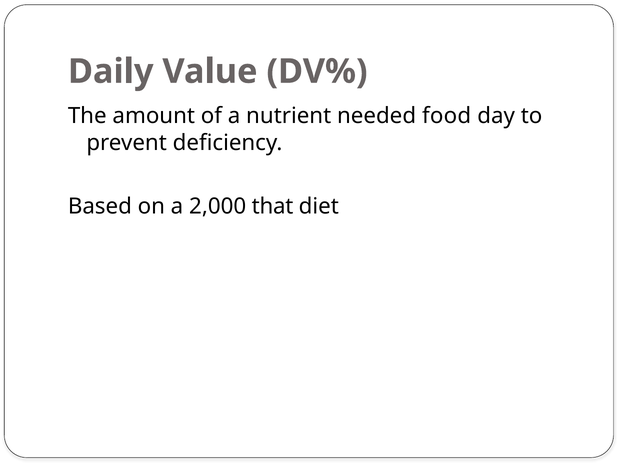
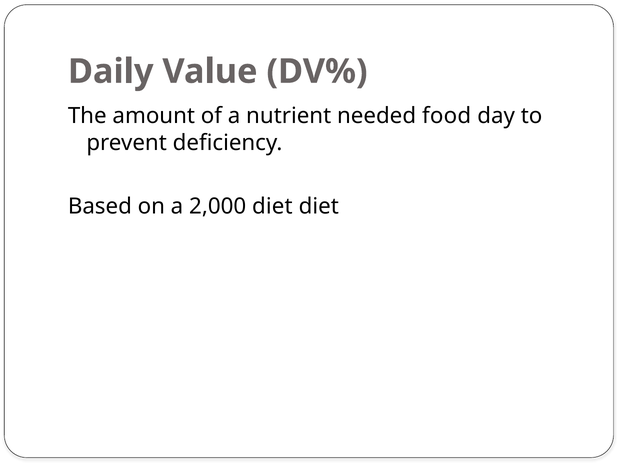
2,000 that: that -> diet
